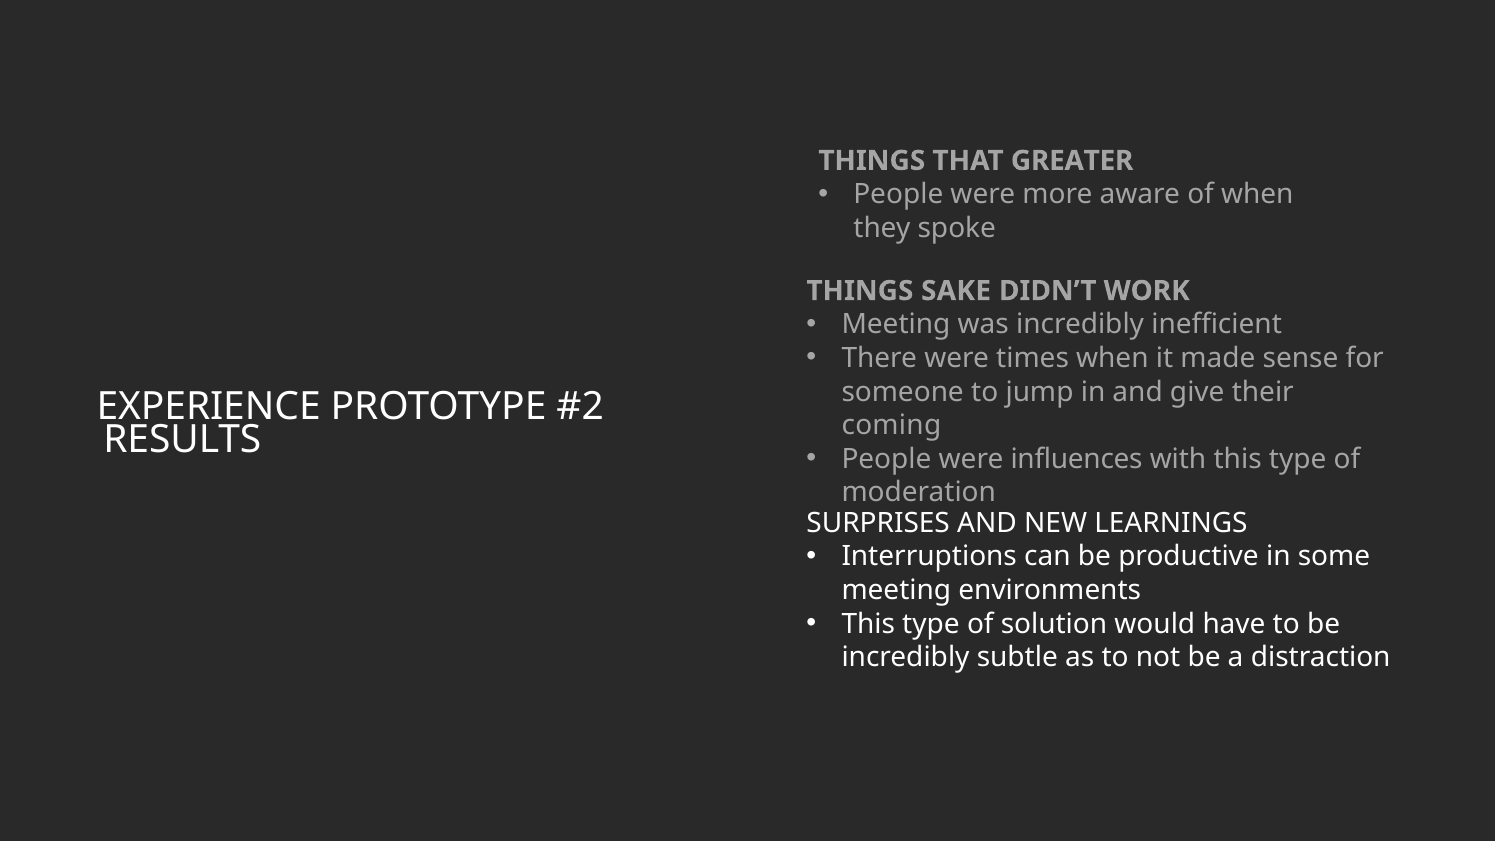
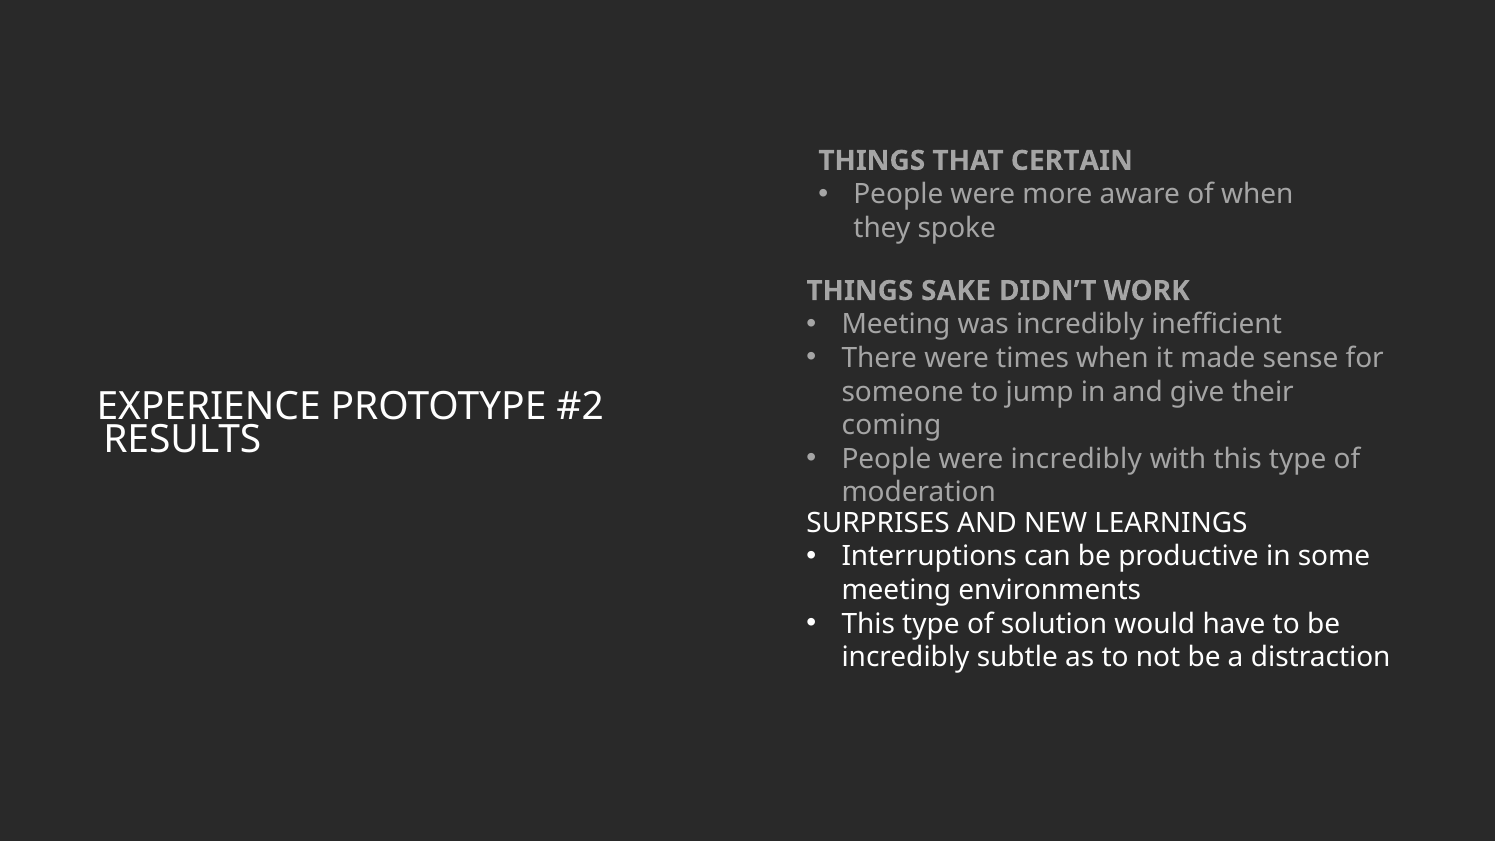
GREATER: GREATER -> CERTAIN
were influences: influences -> incredibly
